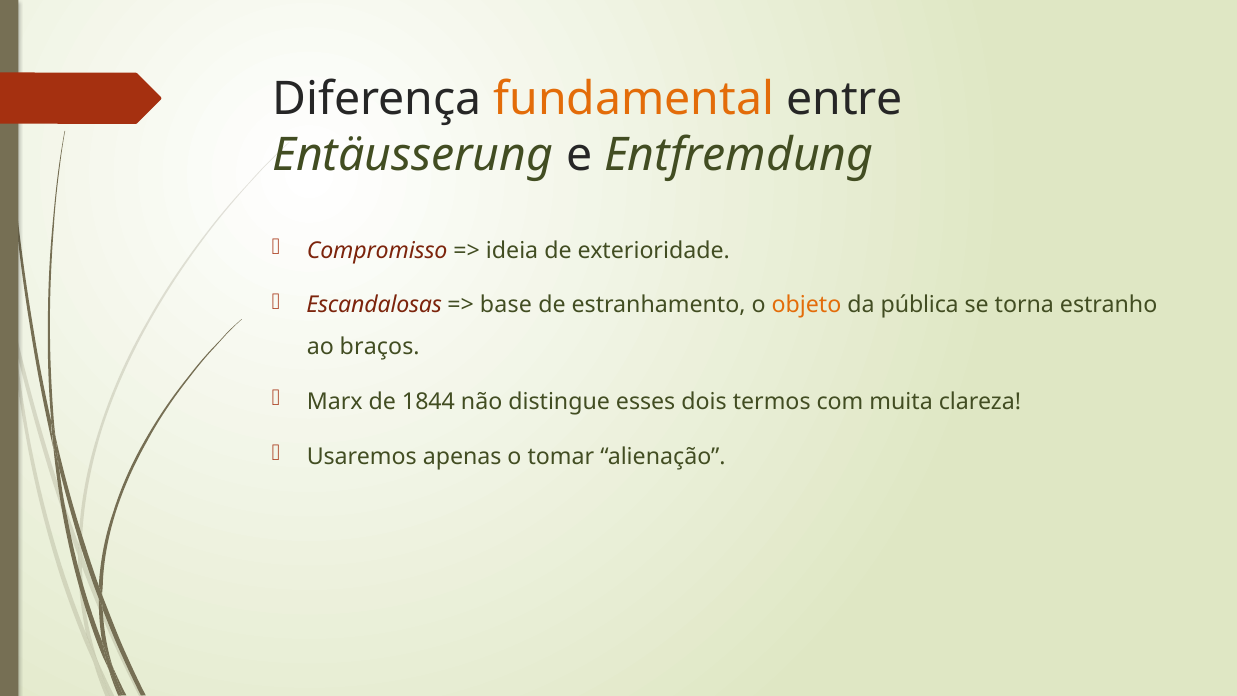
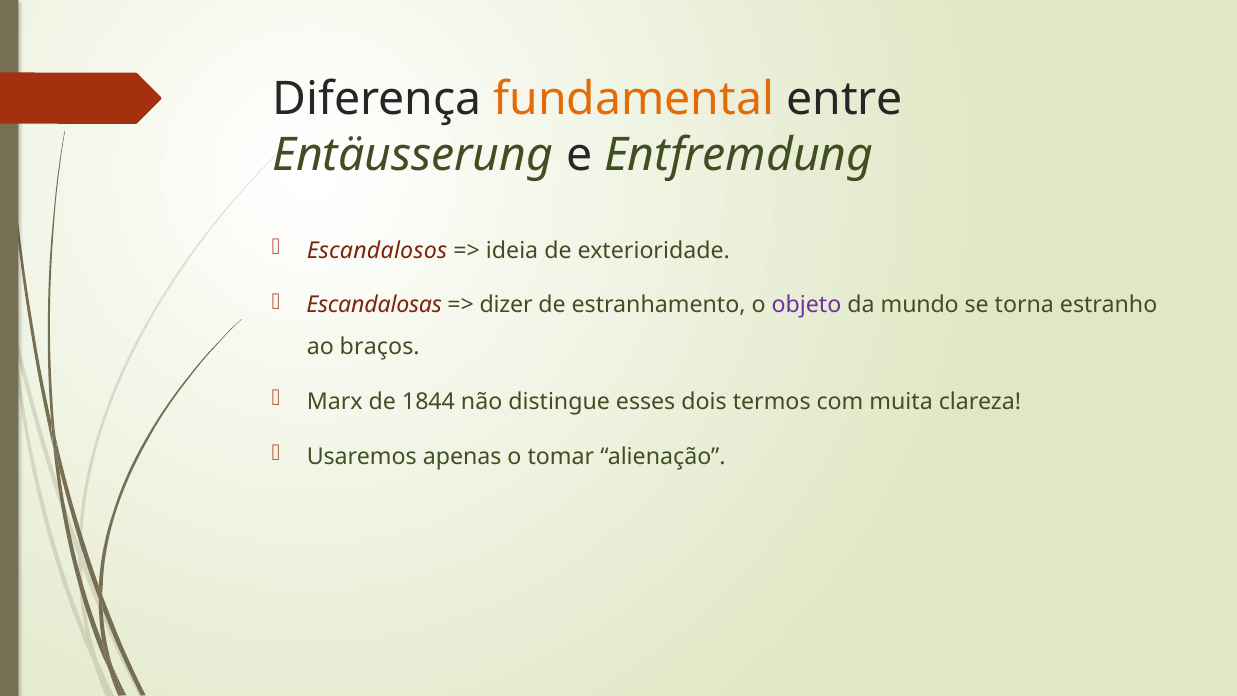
Compromisso: Compromisso -> Escandalosos
base: base -> dizer
objeto colour: orange -> purple
pública: pública -> mundo
